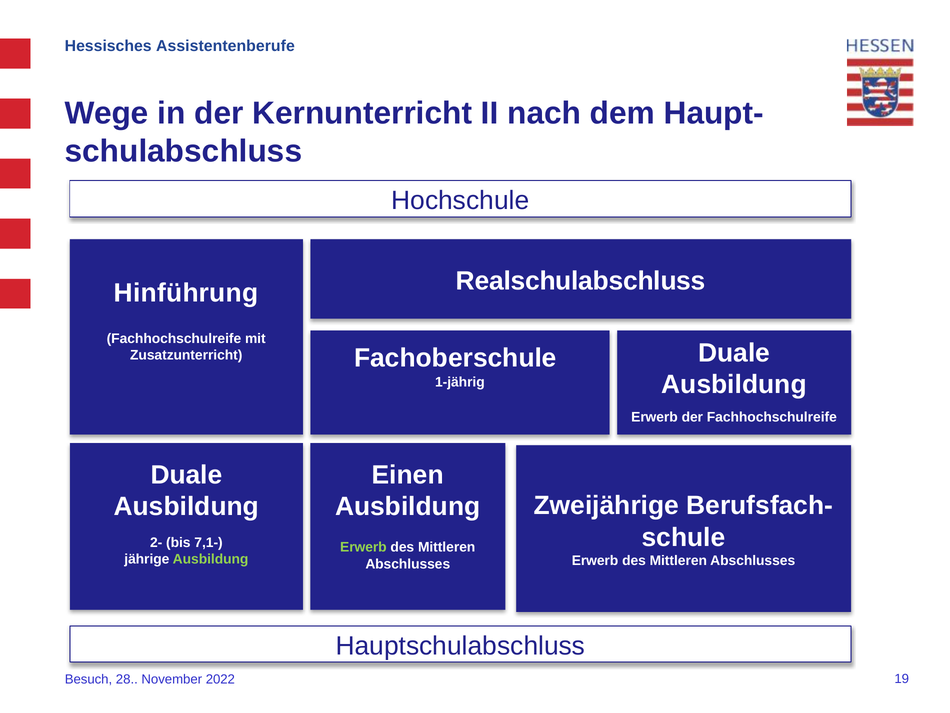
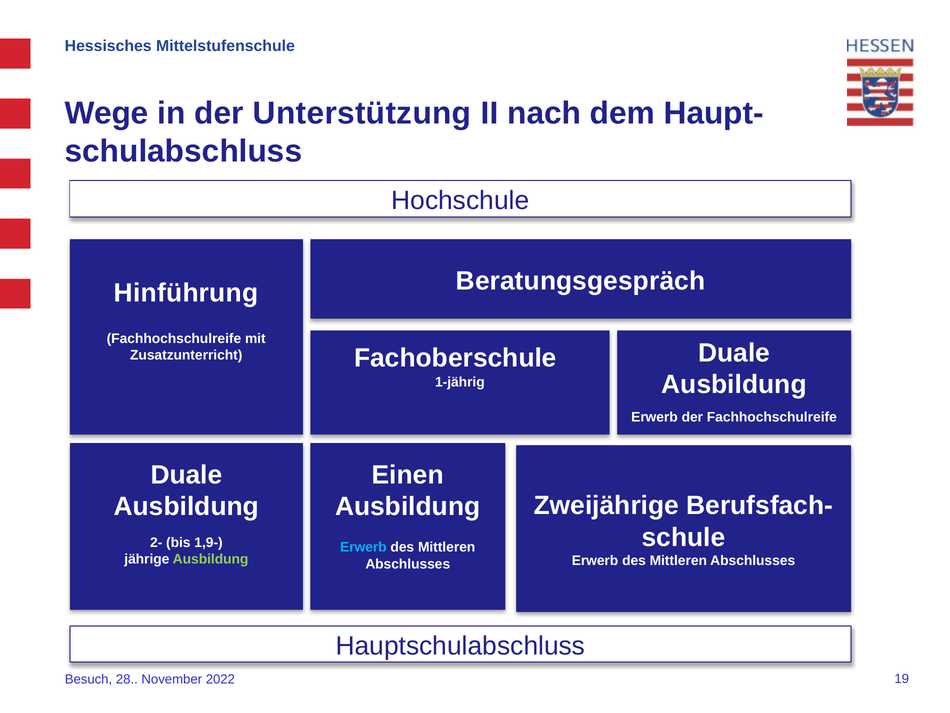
Assistentenberufe: Assistentenberufe -> Mittelstufenschule
Kernunterricht: Kernunterricht -> Unterstützung
Realschulabschluss: Realschulabschluss -> Beratungsgespräch
7,1-: 7,1- -> 1,9-
Erwerb at (363, 547) colour: light green -> light blue
